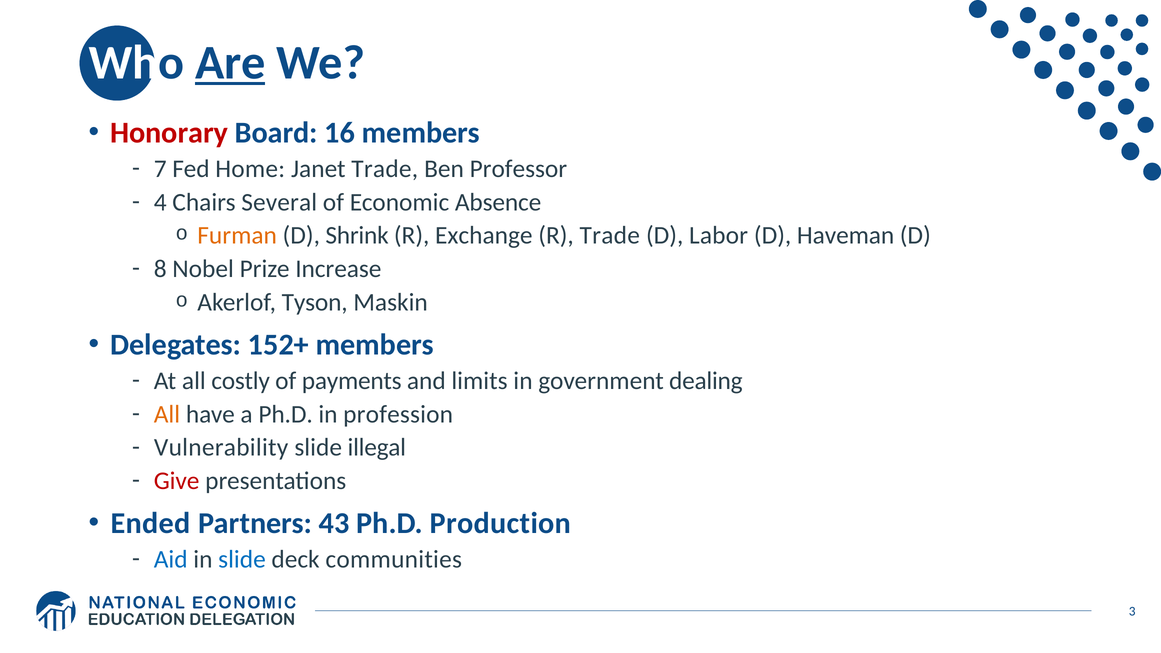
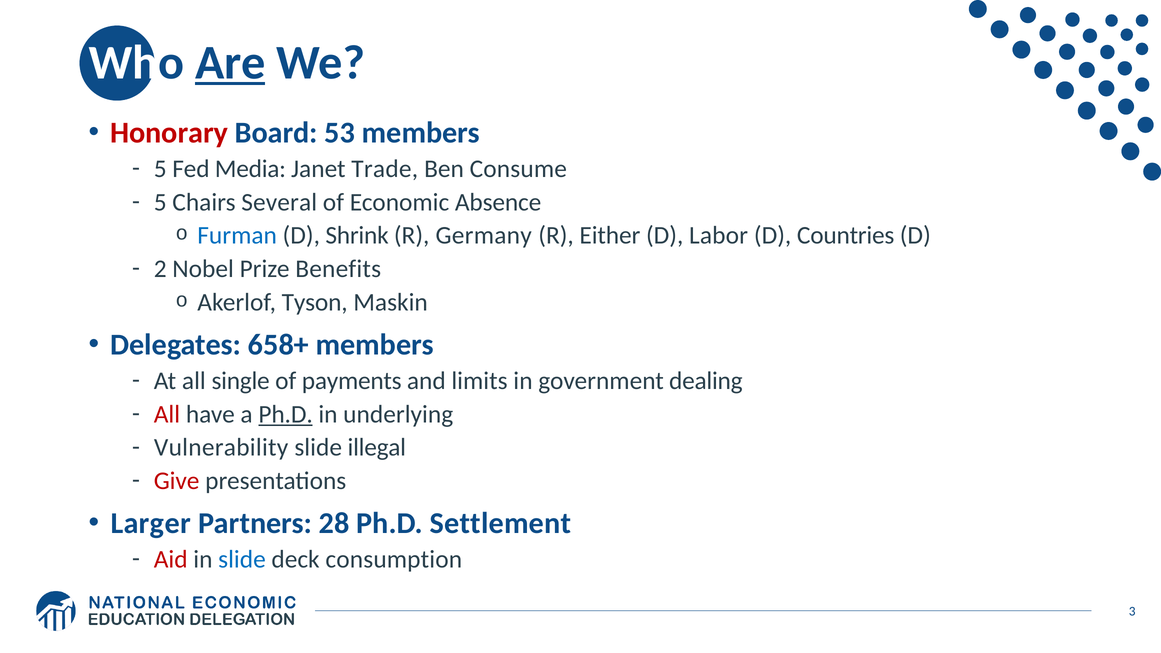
16: 16 -> 53
7 at (160, 169): 7 -> 5
Home: Home -> Media
Professor: Professor -> Consume
4 at (160, 202): 4 -> 5
Furman colour: orange -> blue
Exchange: Exchange -> Germany
R Trade: Trade -> Either
Haveman: Haveman -> Countries
8: 8 -> 2
Increase: Increase -> Benefits
152+: 152+ -> 658+
costly: costly -> single
All at (167, 414) colour: orange -> red
Ph.D at (286, 414) underline: none -> present
profession: profession -> underlying
Ended: Ended -> Larger
43: 43 -> 28
Production: Production -> Settlement
Aid colour: blue -> red
communities: communities -> consumption
